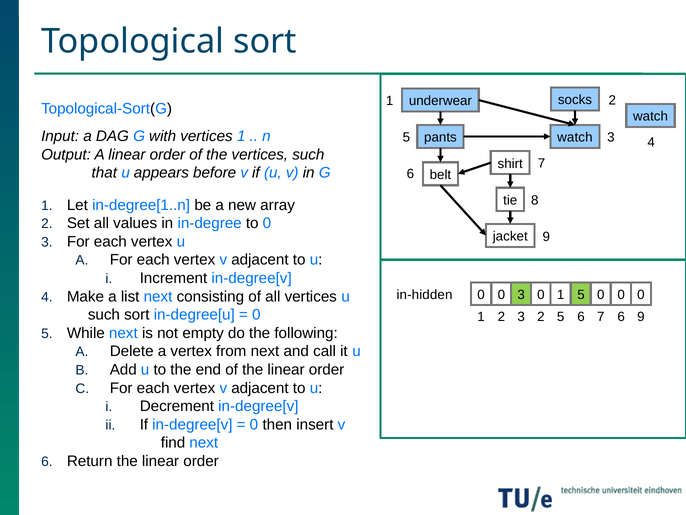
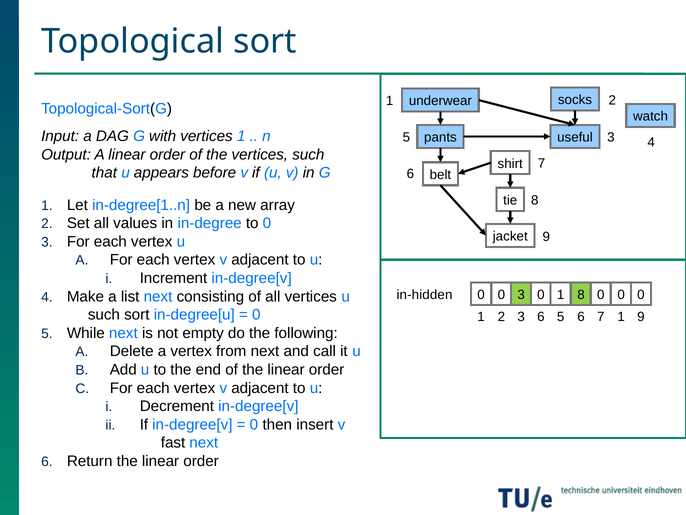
watch at (575, 137): watch -> useful
1 5: 5 -> 8
3 2: 2 -> 6
7 6: 6 -> 1
find: find -> fast
